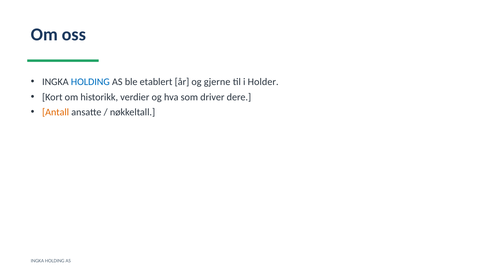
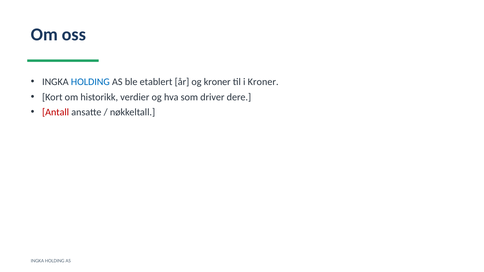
og gjerne: gjerne -> kroner
i Holder: Holder -> Kroner
Antall colour: orange -> red
